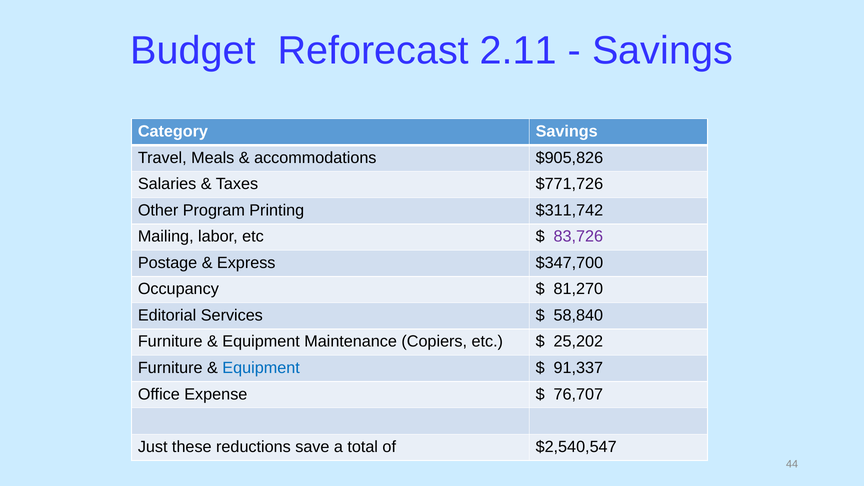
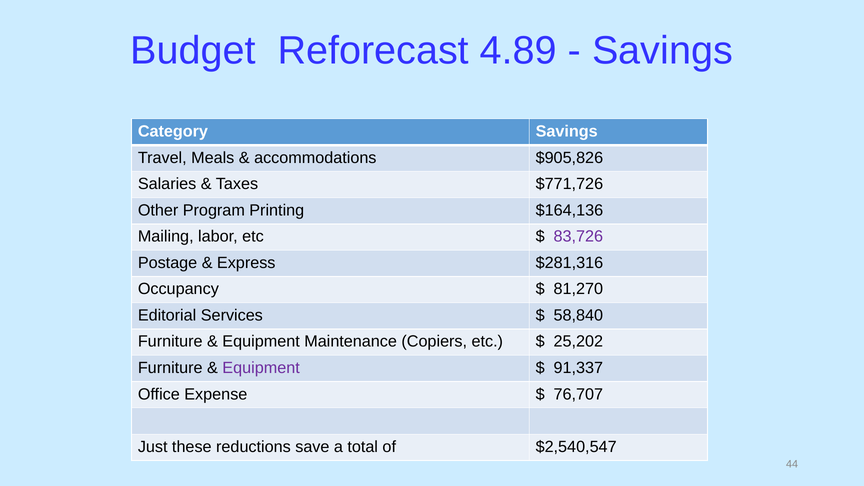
2.11: 2.11 -> 4.89
$311,742: $311,742 -> $164,136
$347,700: $347,700 -> $281,316
Equipment at (261, 368) colour: blue -> purple
